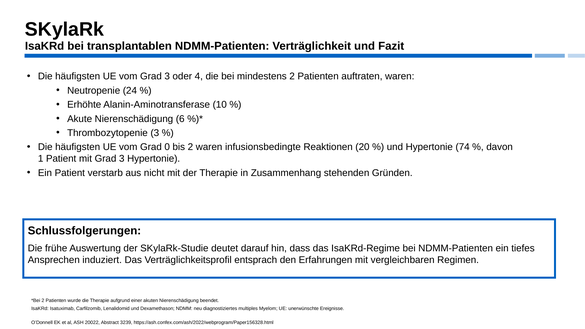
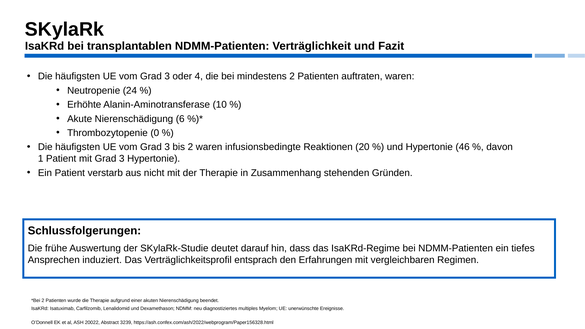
Thrombozytopenie 3: 3 -> 0
0 at (167, 147): 0 -> 3
74: 74 -> 46
